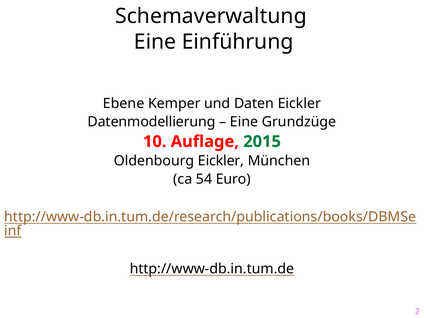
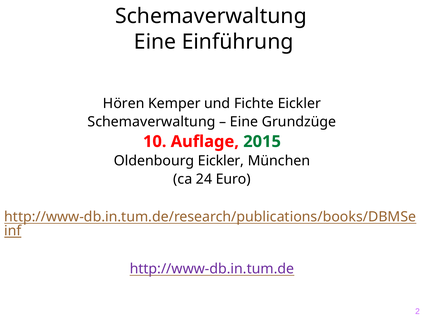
Ebene: Ebene -> Hören
Daten: Daten -> Fichte
Datenmodellierung at (152, 122): Datenmodellierung -> Schemaverwaltung
54: 54 -> 24
http://www-db.in.tum.de colour: black -> purple
